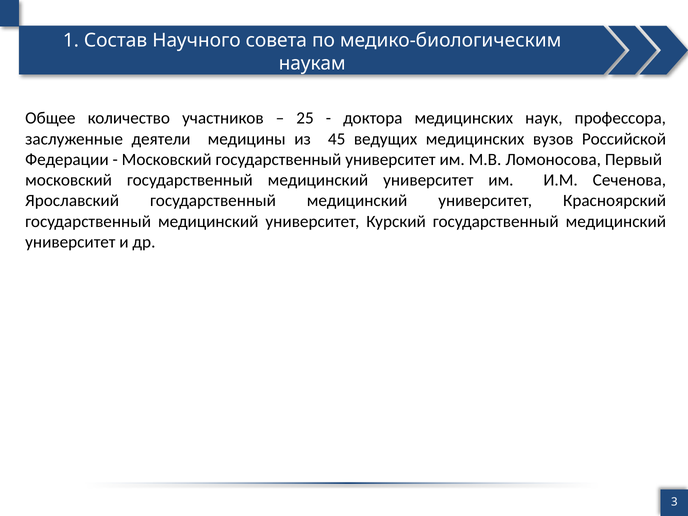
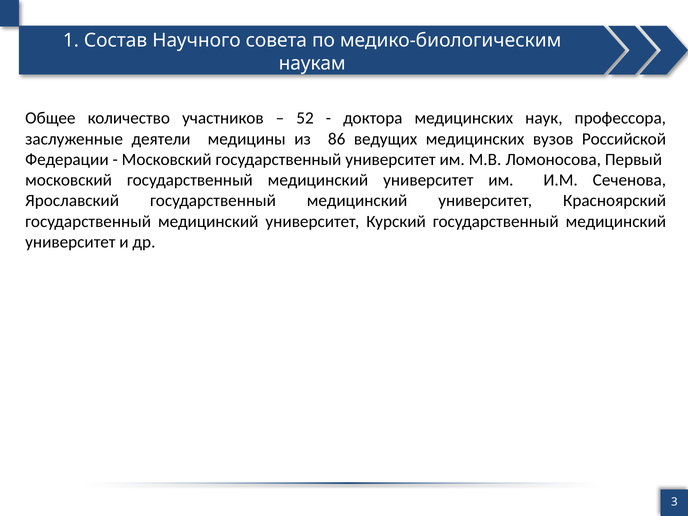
25: 25 -> 52
45: 45 -> 86
